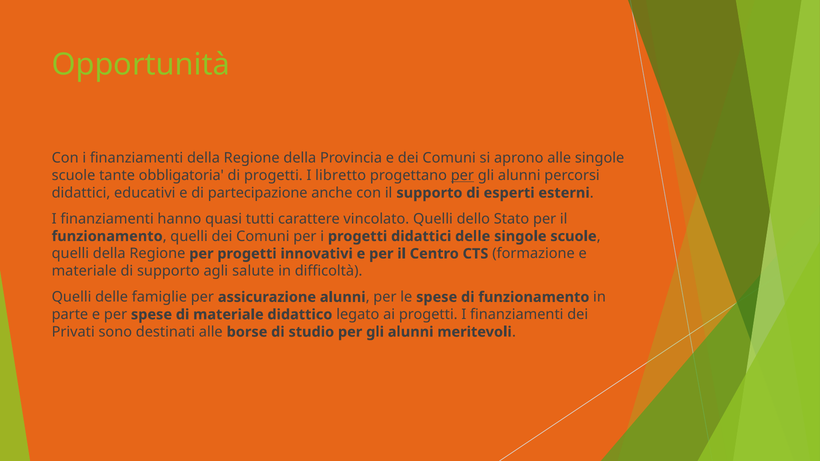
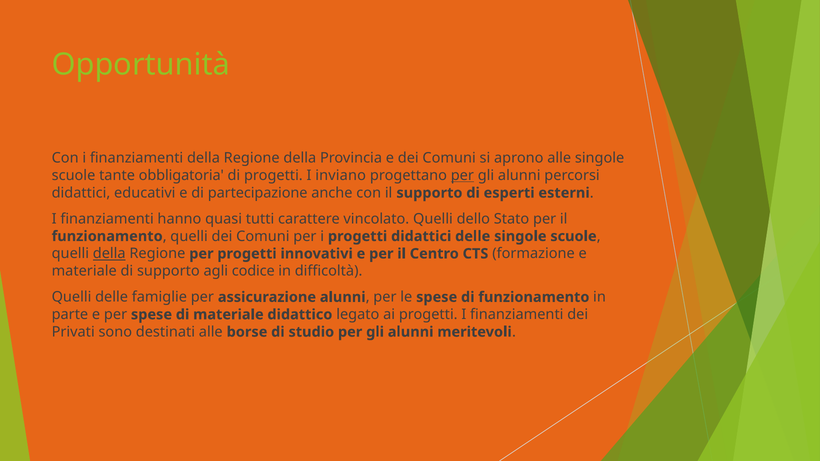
libretto: libretto -> inviano
della at (109, 254) underline: none -> present
salute: salute -> codice
